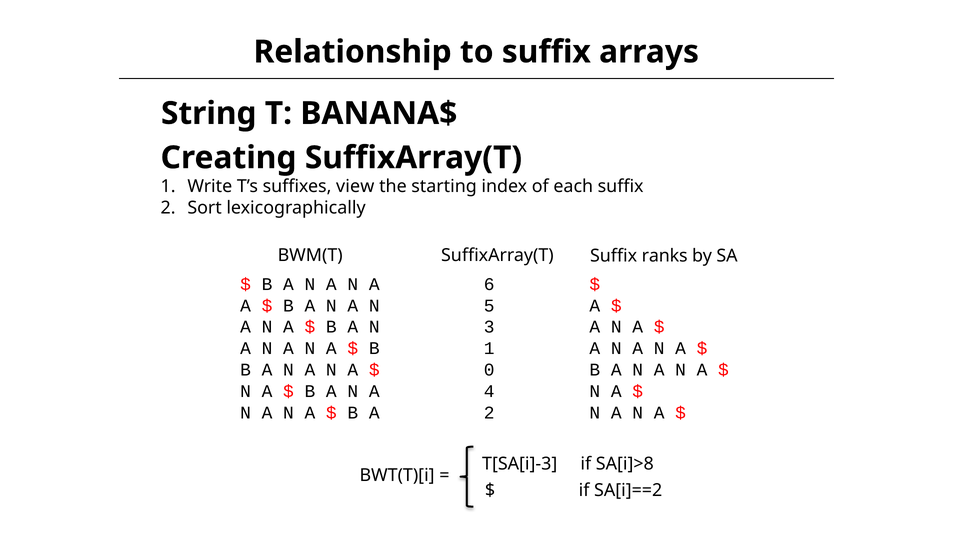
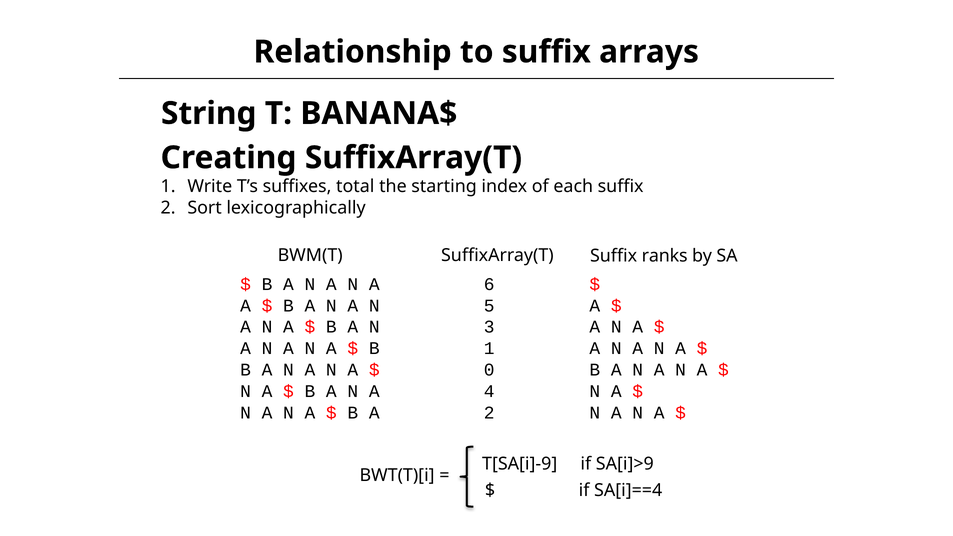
view: view -> total
T[SA[i]-3: T[SA[i]-3 -> T[SA[i]-9
SA[i]>8: SA[i]>8 -> SA[i]>9
SA[i]==2: SA[i]==2 -> SA[i]==4
